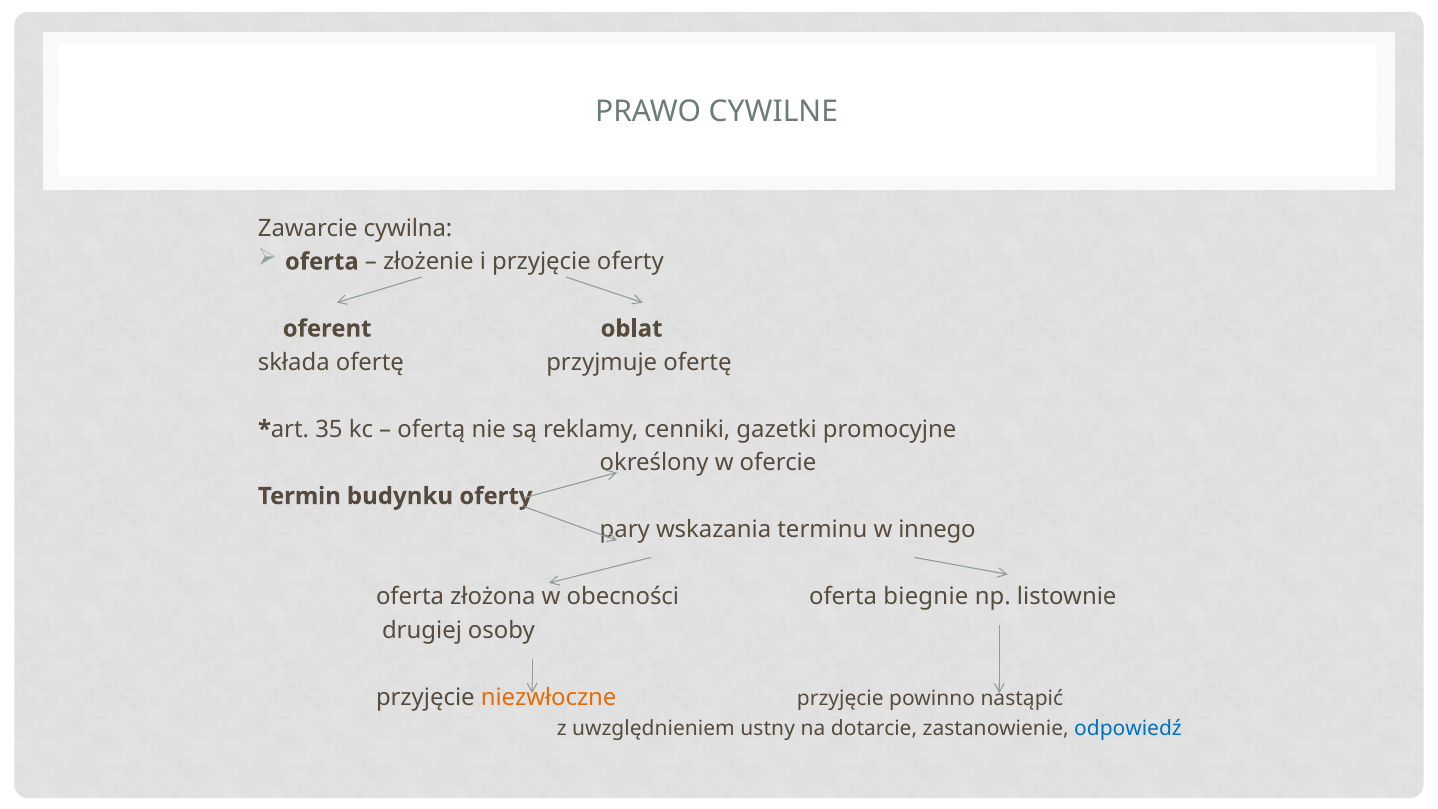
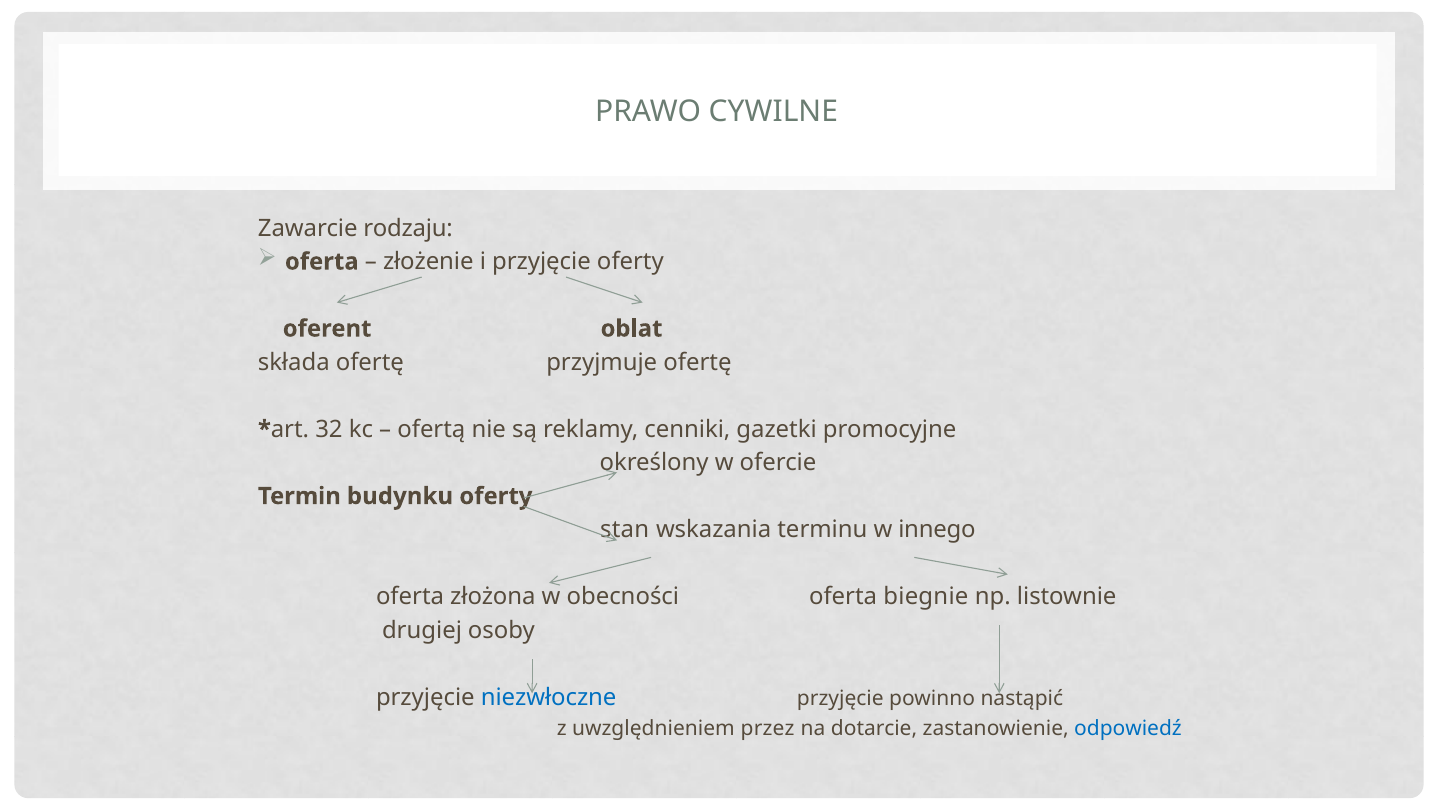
cywilna: cywilna -> rodzaju
35: 35 -> 32
pary: pary -> stan
niezwłoczne colour: orange -> blue
ustny: ustny -> przez
